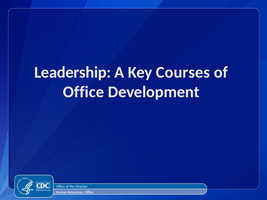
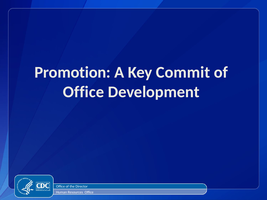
Leadership: Leadership -> Promotion
Courses: Courses -> Commit
